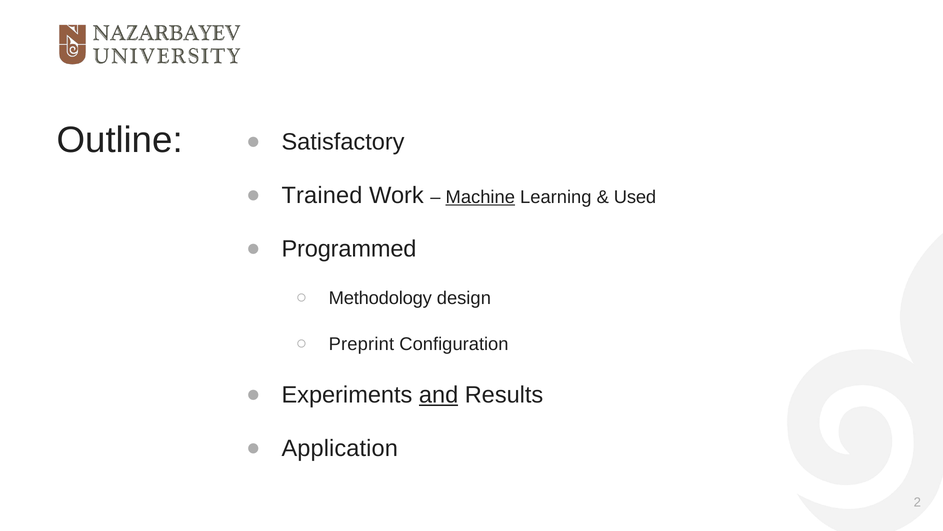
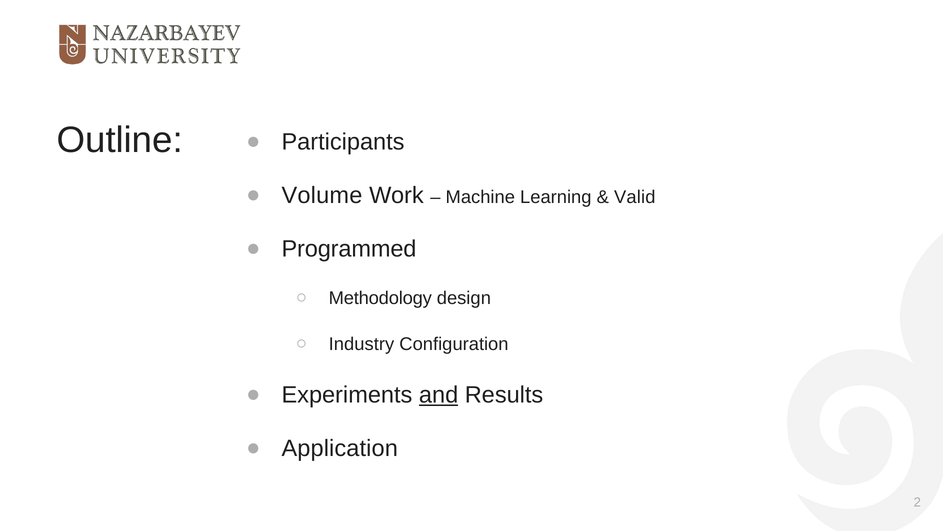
Satisfactory: Satisfactory -> Participants
Trained: Trained -> Volume
Machine underline: present -> none
Used: Used -> Valid
Preprint: Preprint -> Industry
